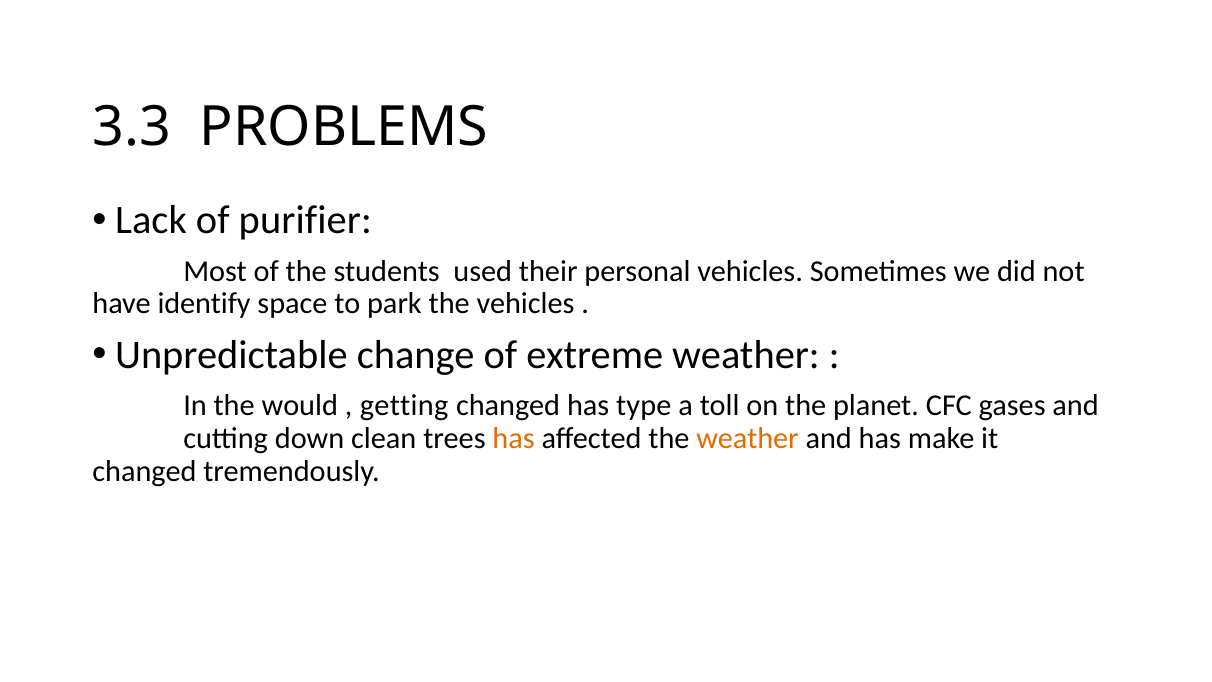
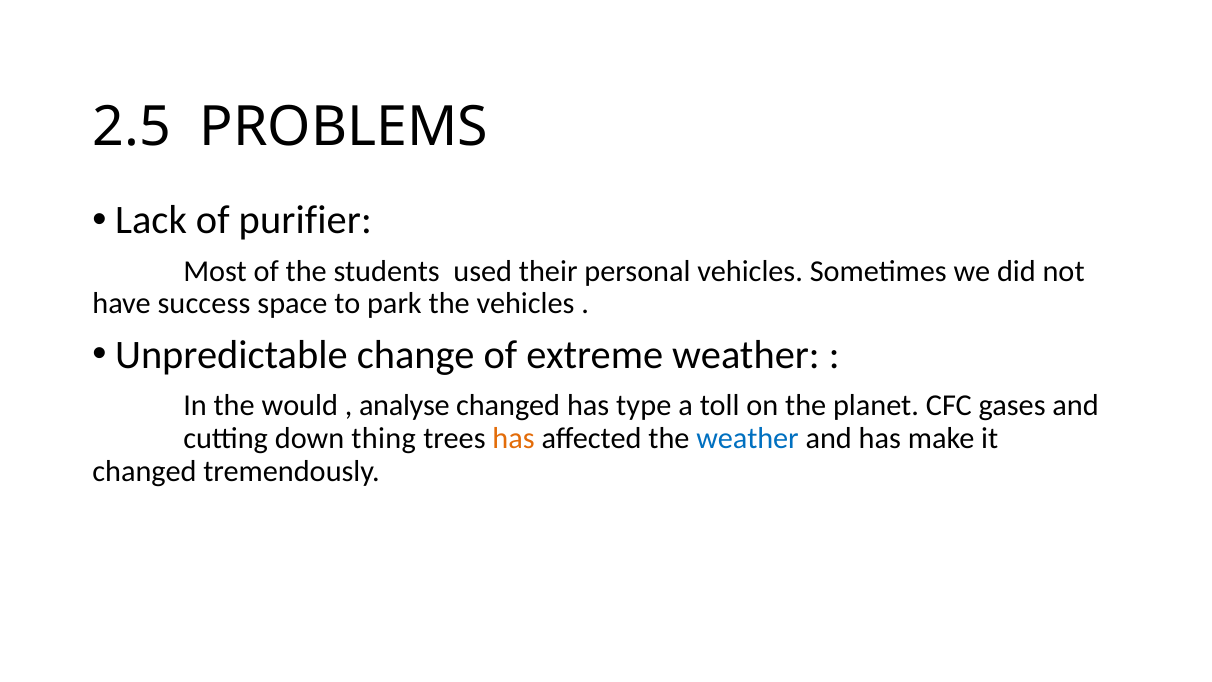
3.3: 3.3 -> 2.5
identify: identify -> success
getting: getting -> analyse
clean: clean -> thing
weather at (748, 438) colour: orange -> blue
